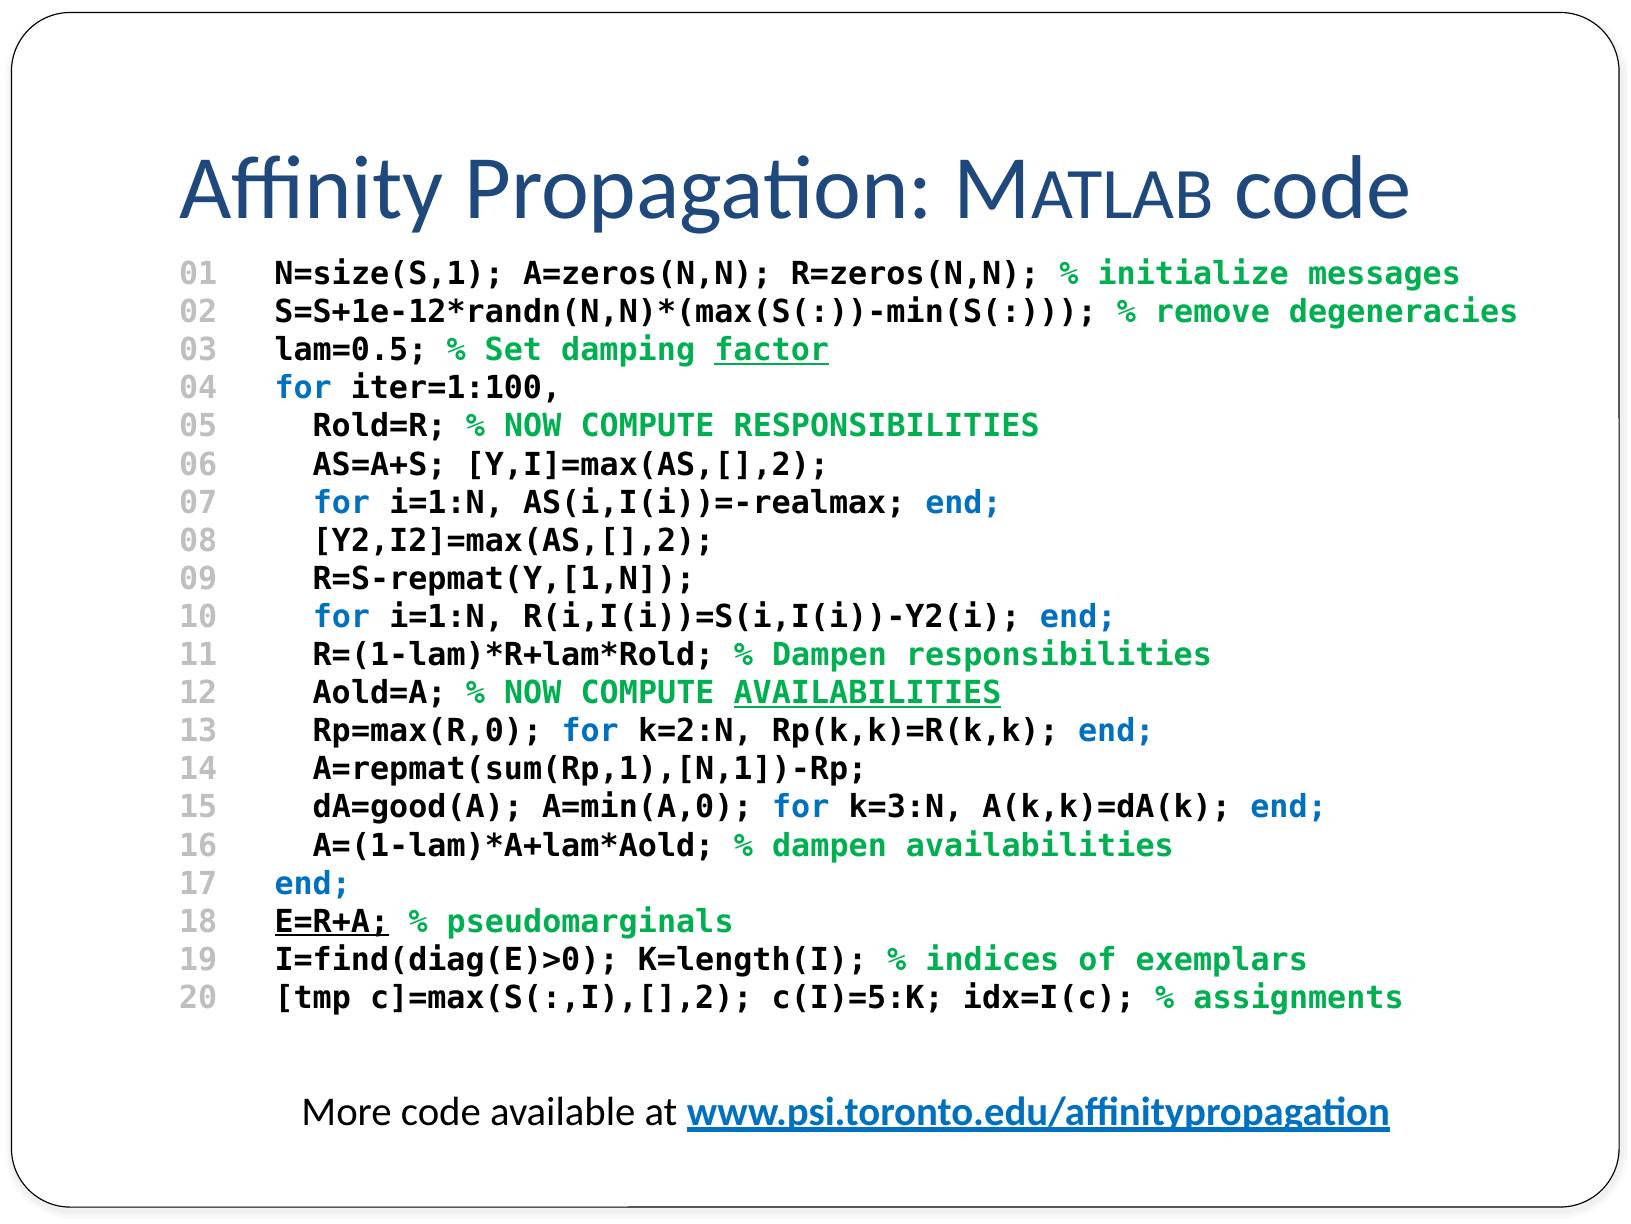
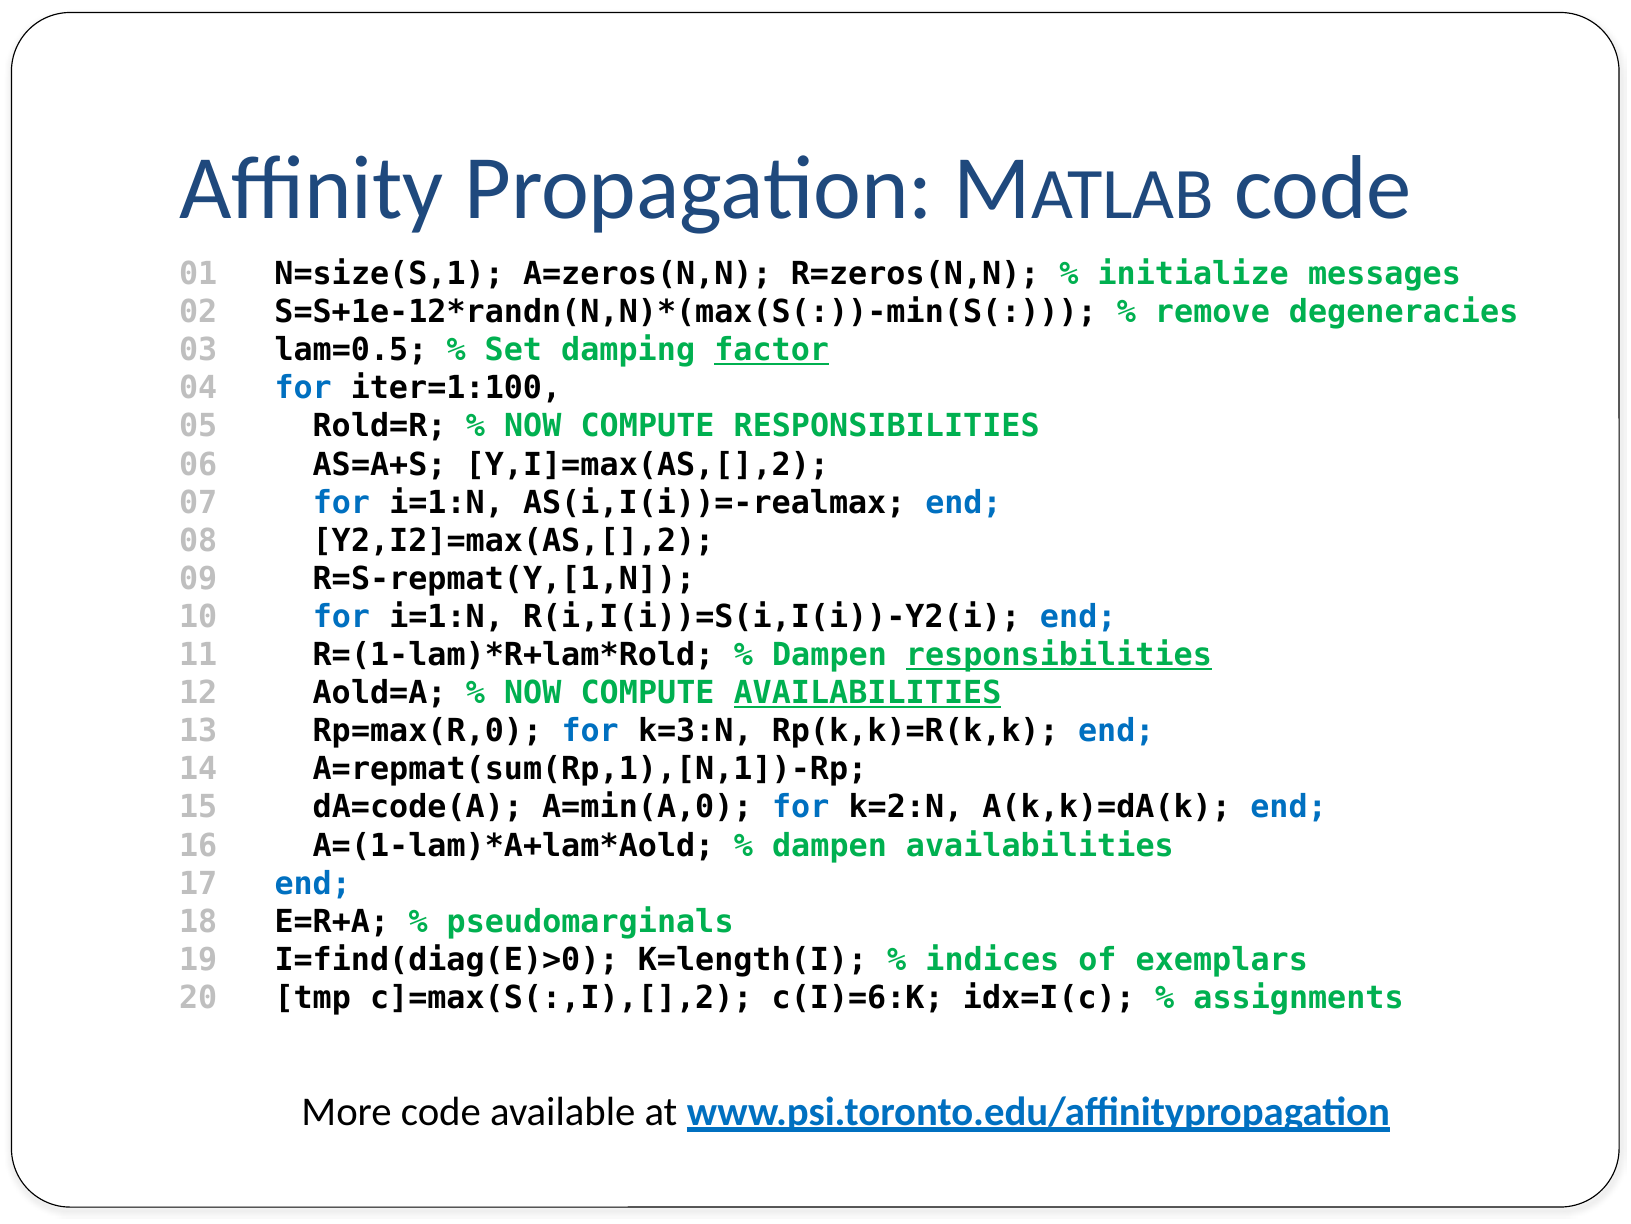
responsibilities at (1059, 655) underline: none -> present
k=2:N: k=2:N -> k=3:N
dA=good(A: dA=good(A -> dA=code(A
k=3:N: k=3:N -> k=2:N
E=R+A underline: present -> none
c(I)=5:K: c(I)=5:K -> c(I)=6:K
